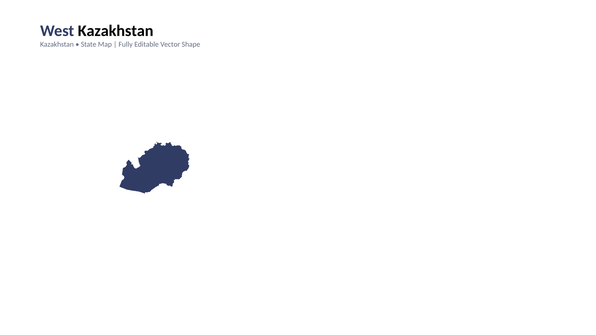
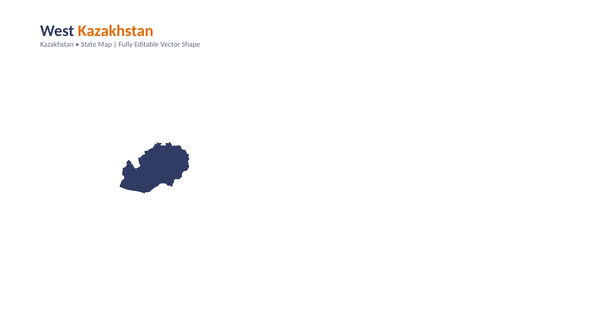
Kazakhstan at (116, 31) colour: black -> orange
